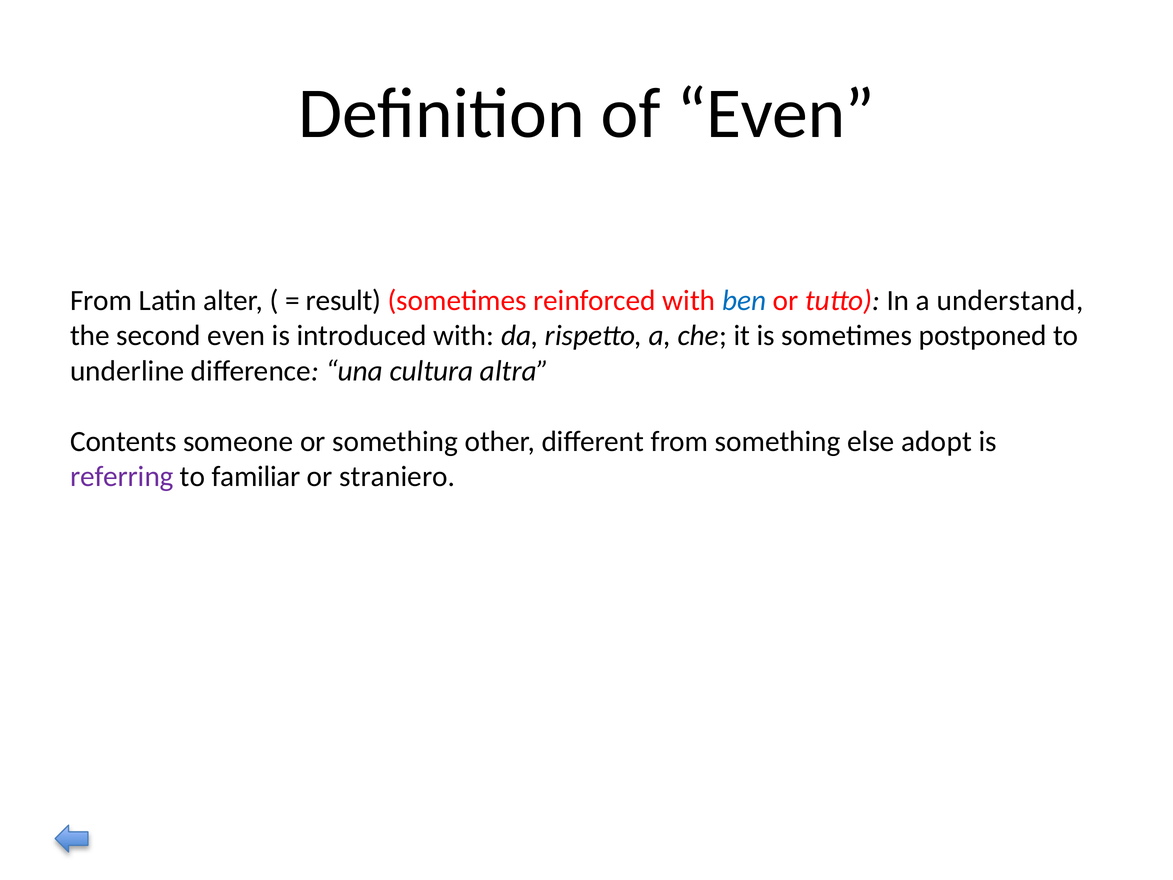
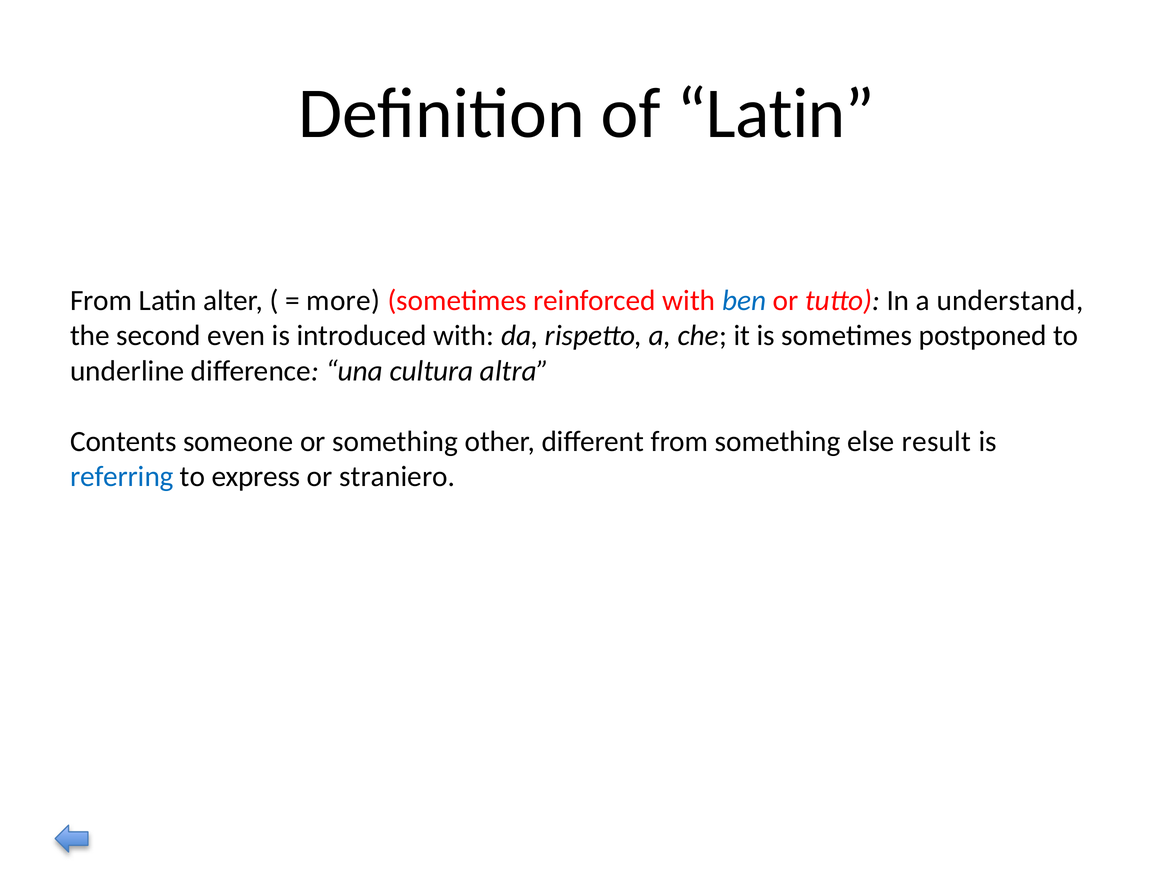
of Even: Even -> Latin
result: result -> more
adopt: adopt -> result
referring colour: purple -> blue
familiar: familiar -> express
